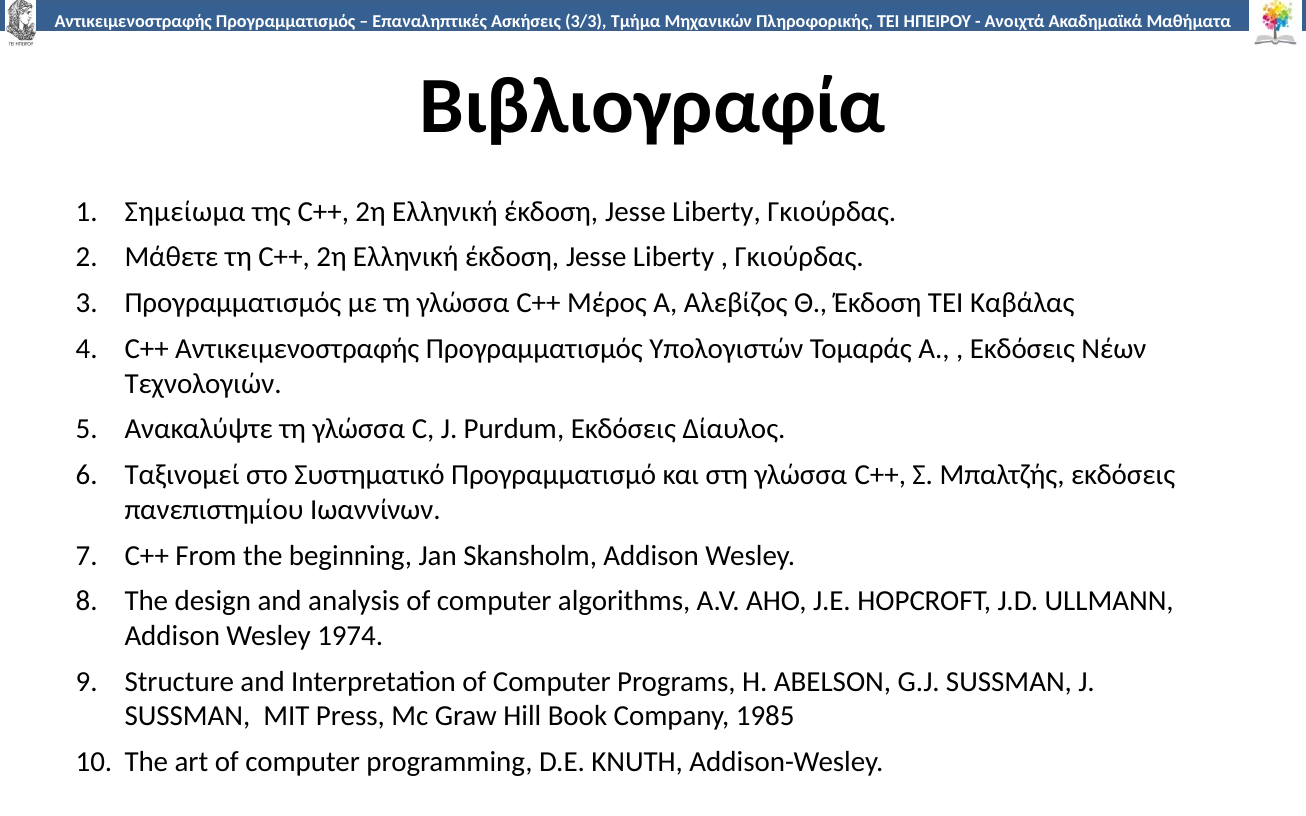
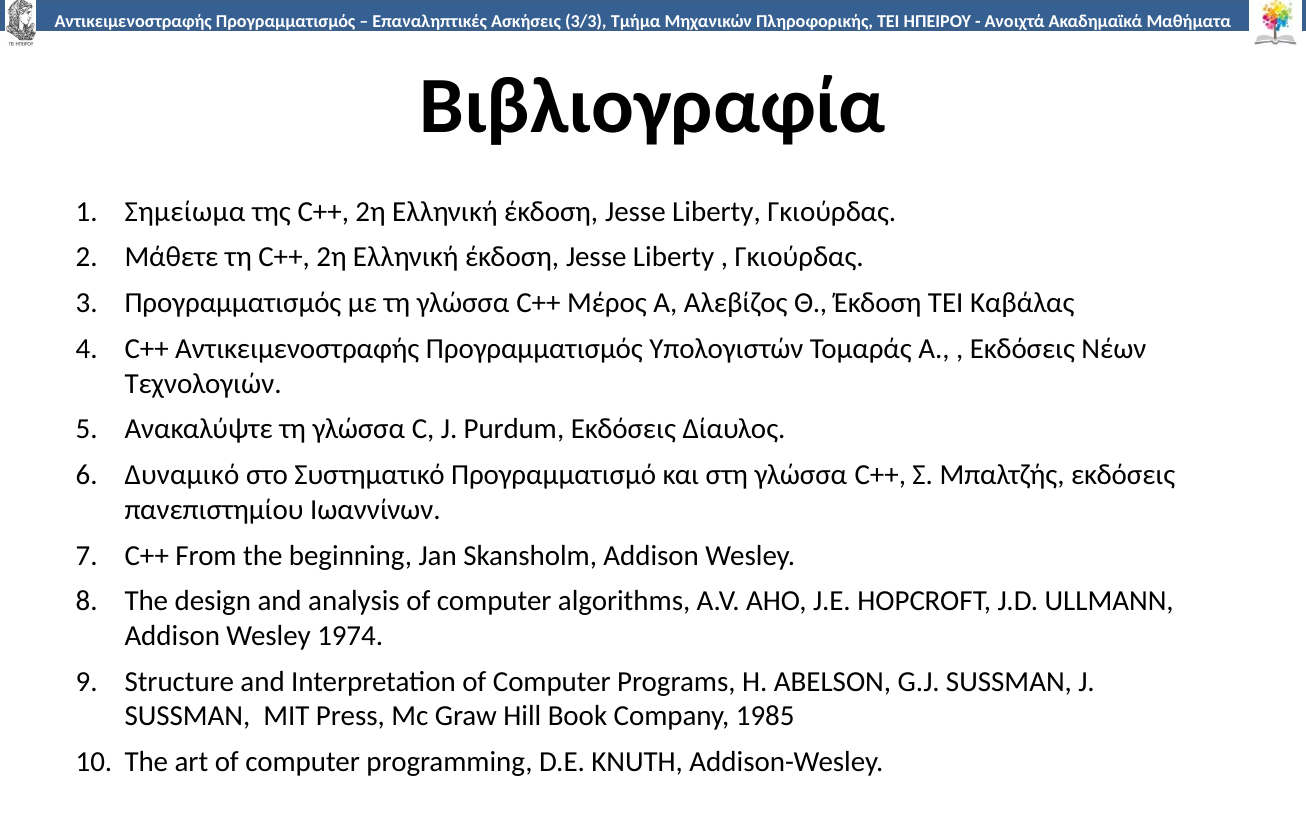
Ταξινομεί: Ταξινομεί -> Δυναμικό
